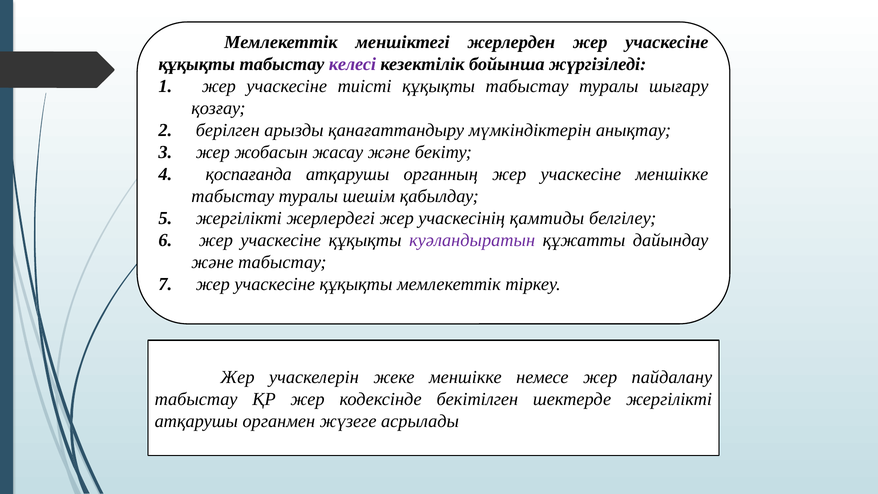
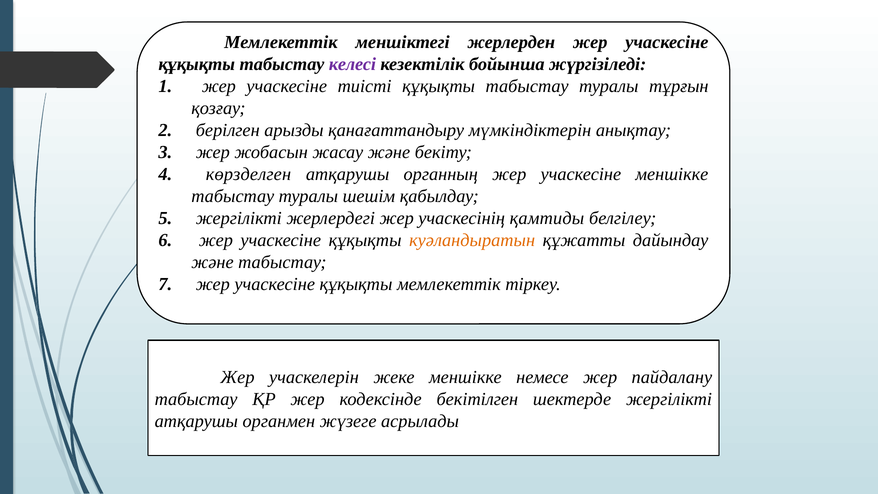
шығару: шығару -> тұрғын
қоспағанда: қоспағанда -> көрзделген
куәландыратын colour: purple -> orange
